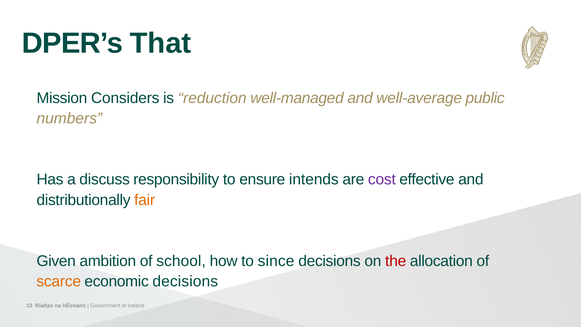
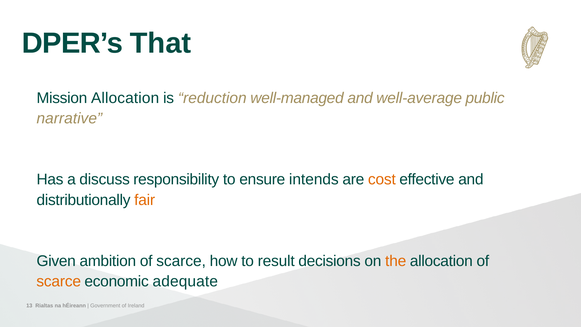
Mission Considers: Considers -> Allocation
numbers: numbers -> narrative
cost colour: purple -> orange
ambition of school: school -> scarce
since: since -> result
the colour: red -> orange
economic decisions: decisions -> adequate
